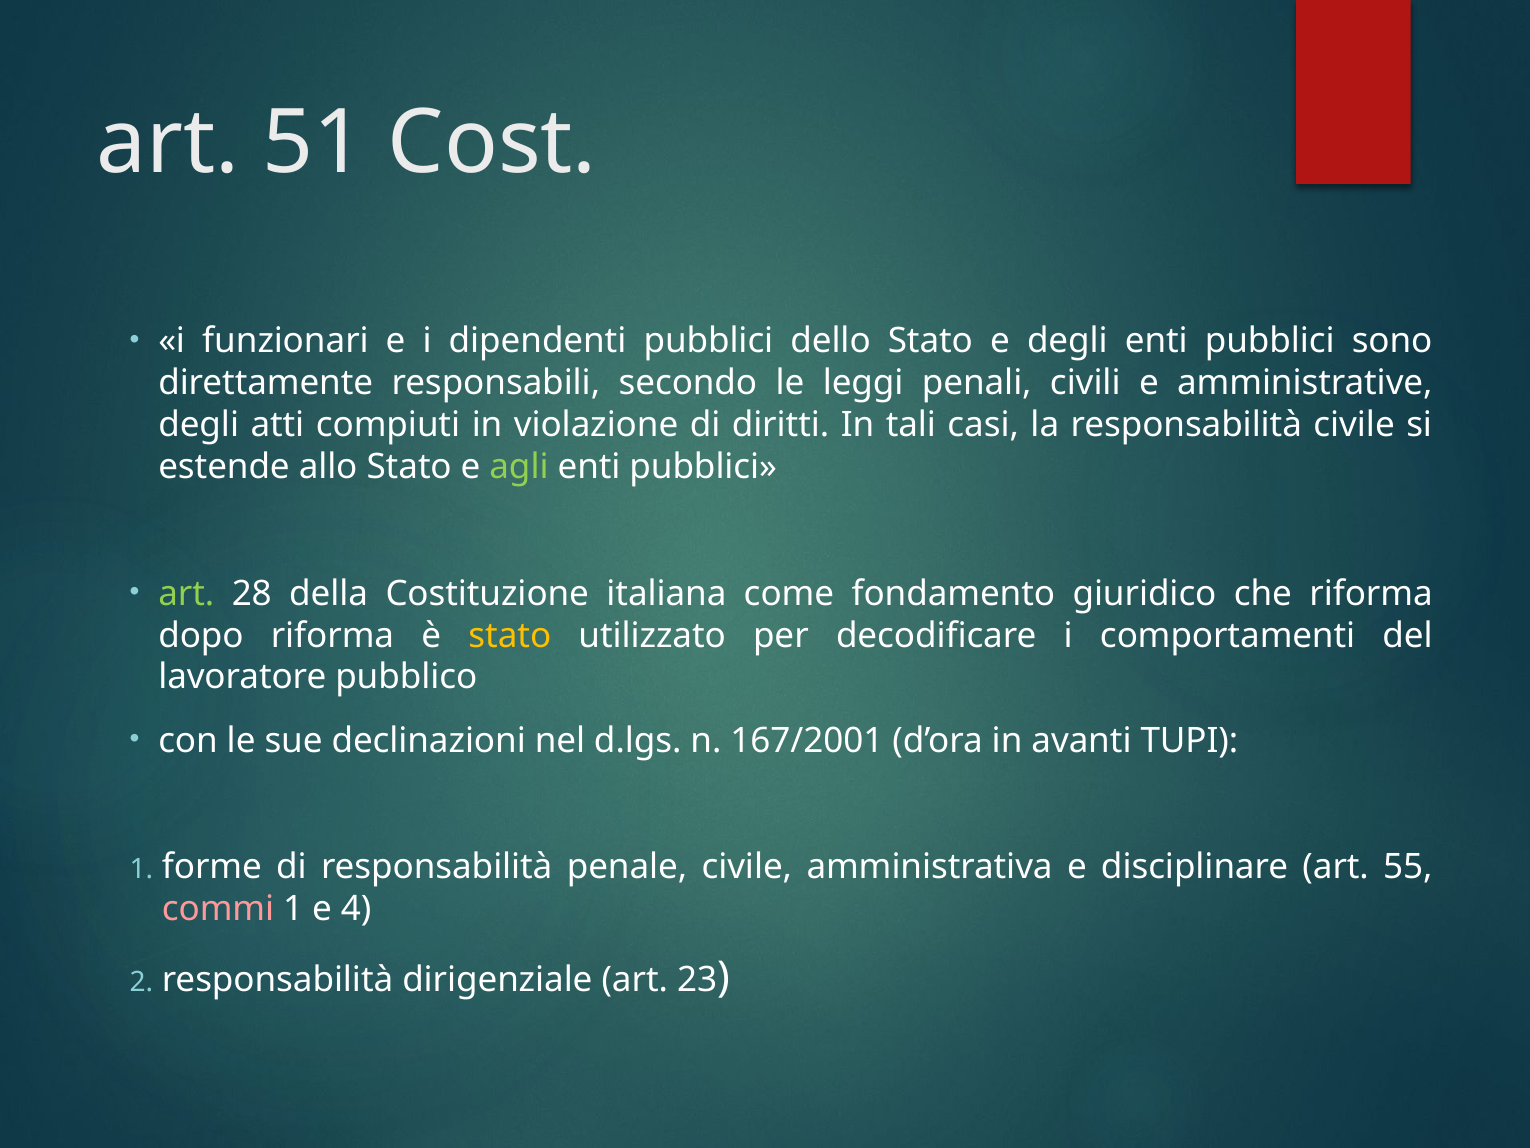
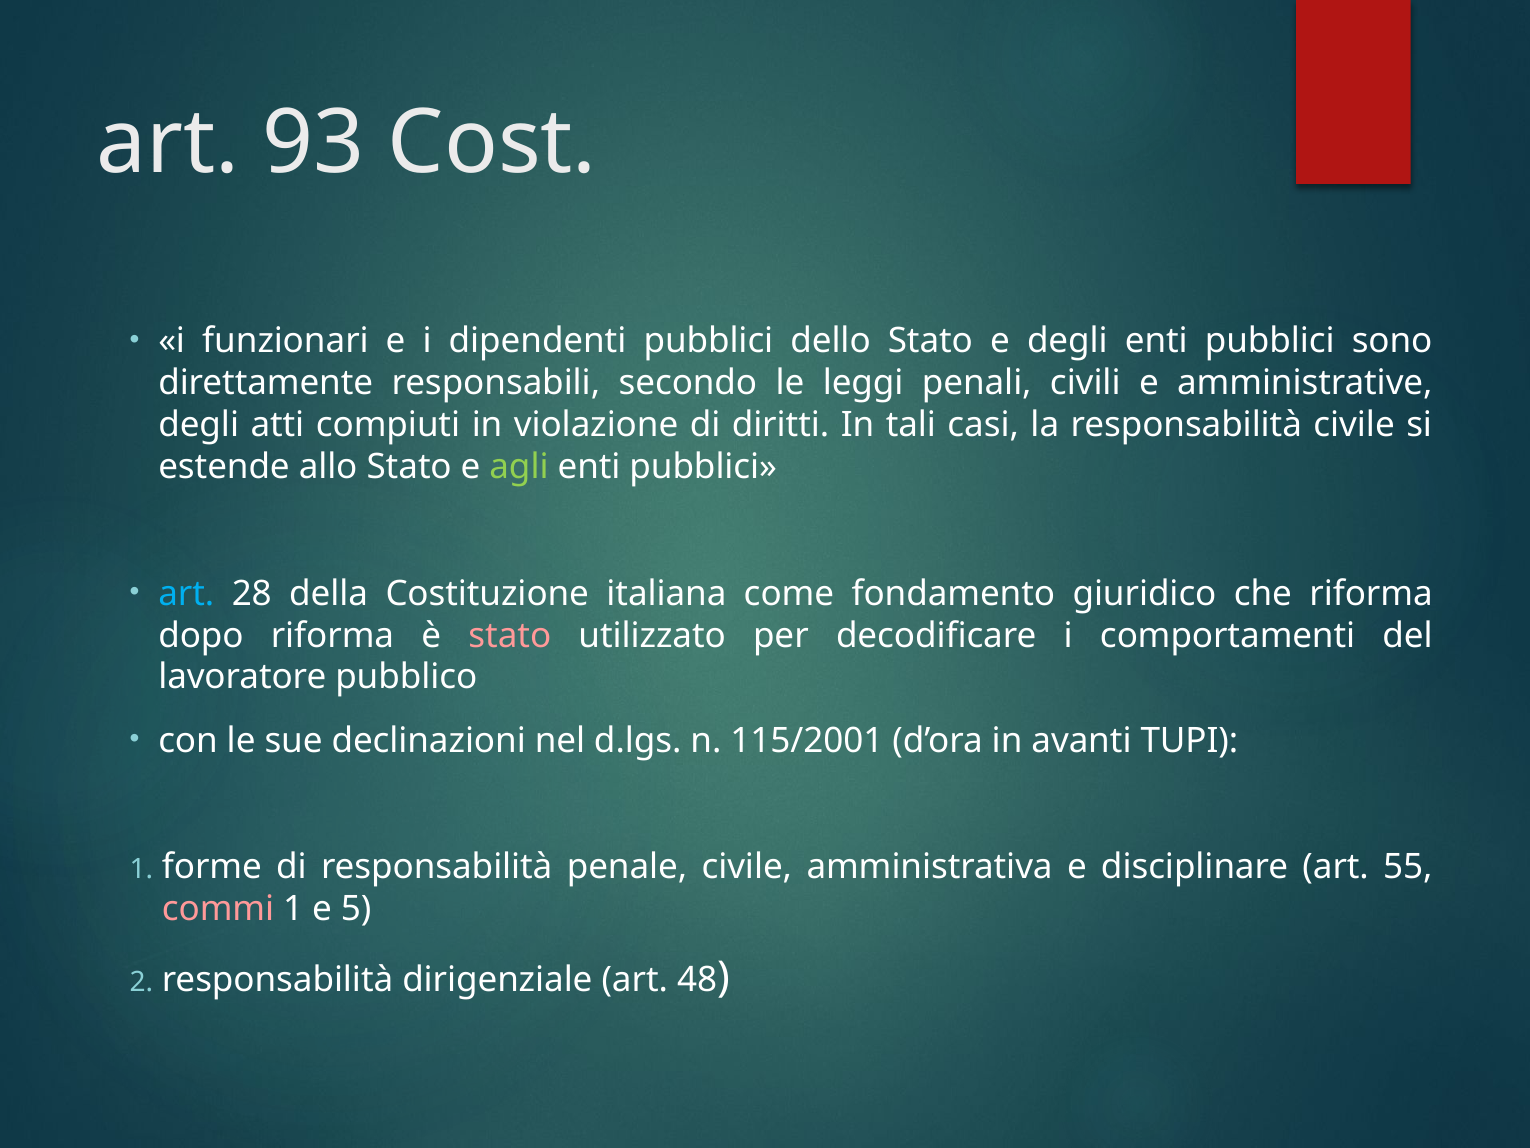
51: 51 -> 93
art at (186, 593) colour: light green -> light blue
stato at (510, 635) colour: yellow -> pink
167/2001: 167/2001 -> 115/2001
4: 4 -> 5
23: 23 -> 48
